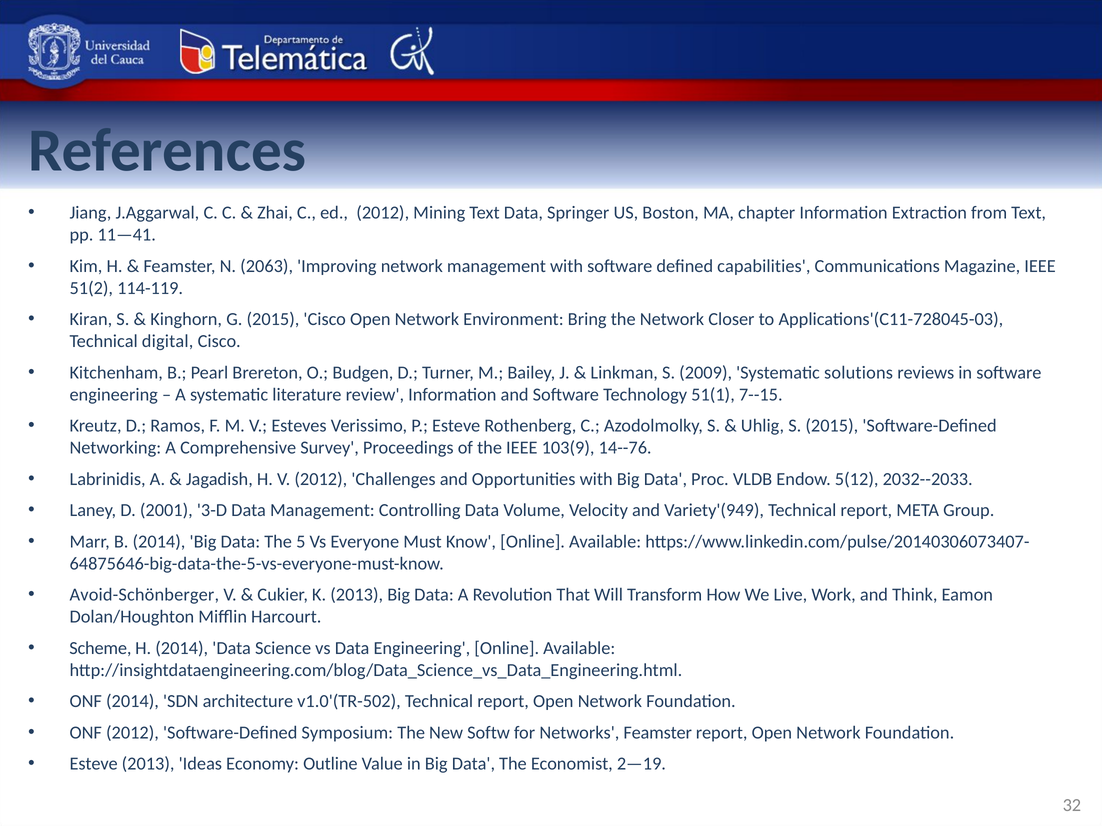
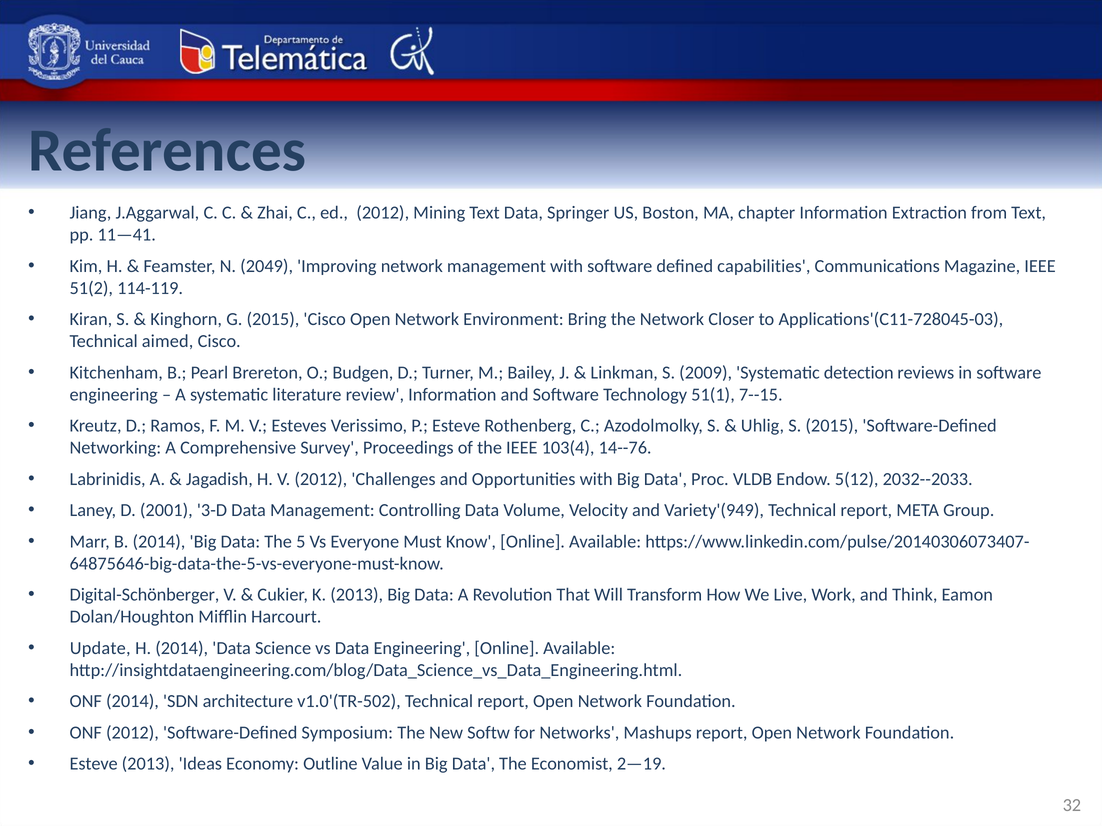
2063: 2063 -> 2049
digital: digital -> aimed
solutions: solutions -> detection
103(9: 103(9 -> 103(4
Avoid-Schönberger: Avoid-Schönberger -> Digital-Schönberger
Scheme: Scheme -> Update
Networks Feamster: Feamster -> Mashups
